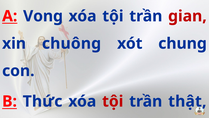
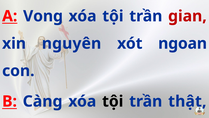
chuông: chuông -> nguyên
chung: chung -> ngoan
Thức: Thức -> Càng
tội at (113, 101) colour: red -> black
